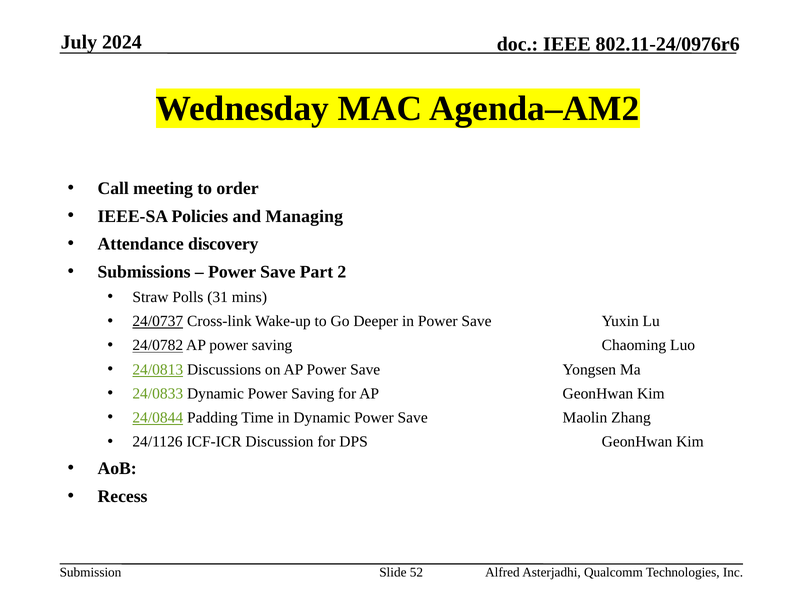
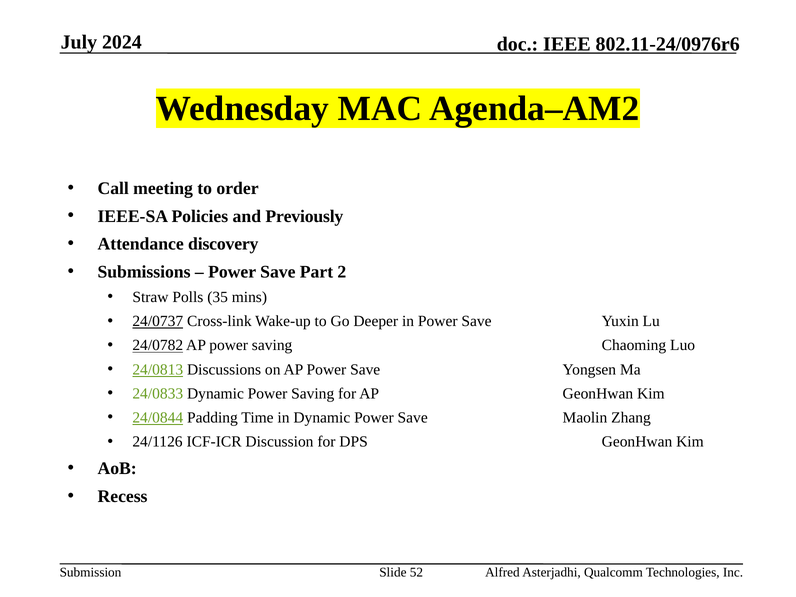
Managing: Managing -> Previously
31: 31 -> 35
